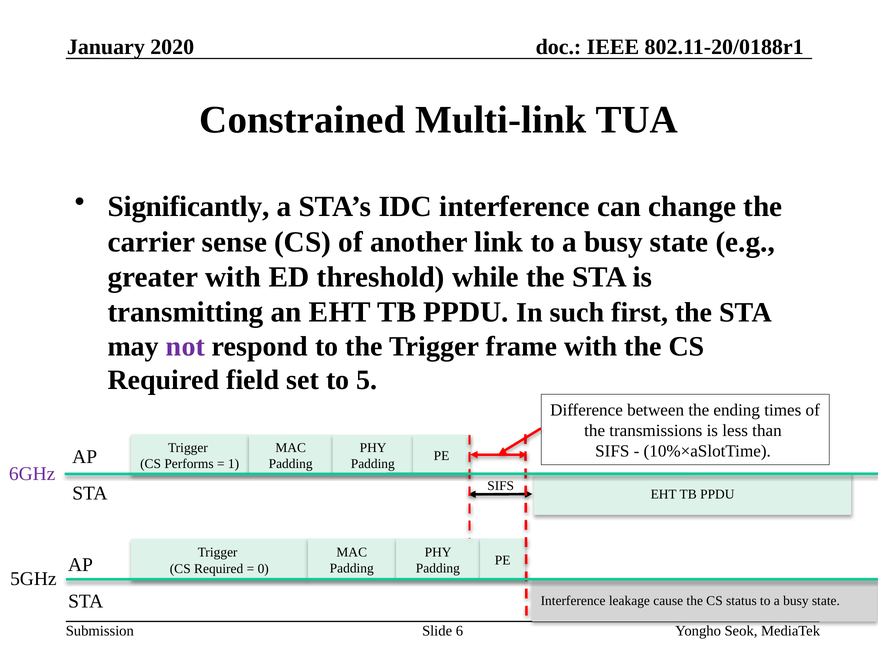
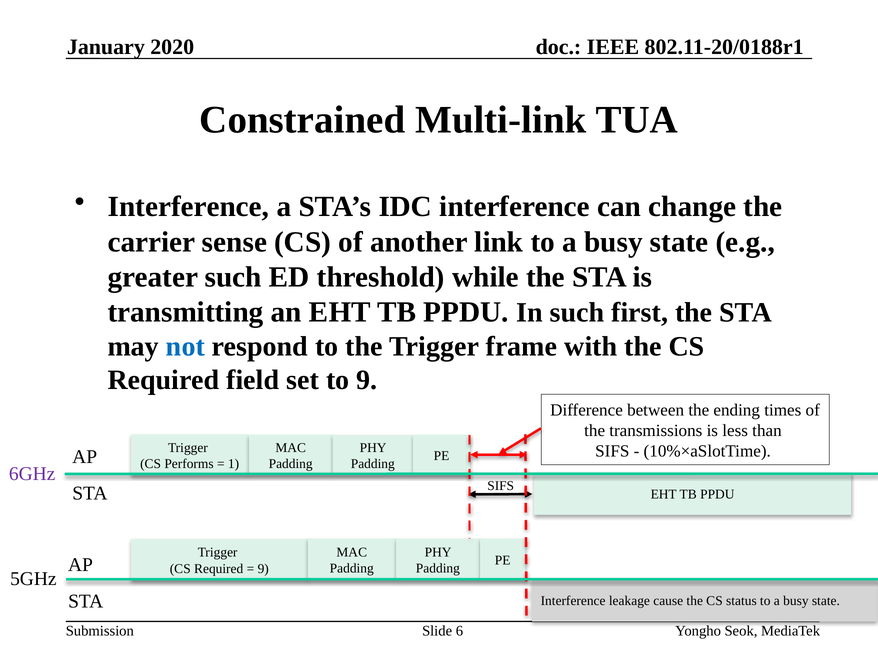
Significantly at (189, 207): Significantly -> Interference
greater with: with -> such
not colour: purple -> blue
to 5: 5 -> 9
0 at (263, 569): 0 -> 9
